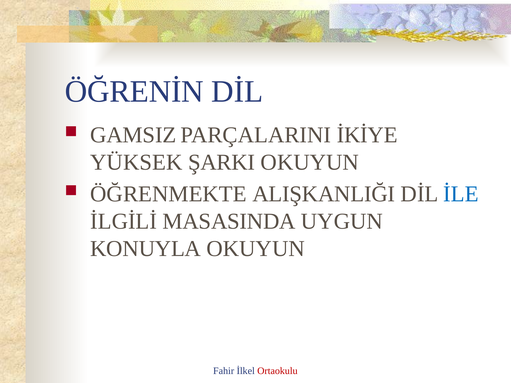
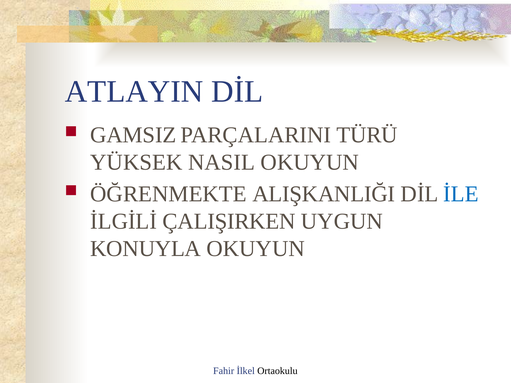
ÖĞRENİN: ÖĞRENİN -> ATLAYIN
İKİYE: İKİYE -> TÜRÜ
ŞARKI: ŞARKI -> NASIL
MASASINDA: MASASINDA -> ÇALIŞIRKEN
Ortaokulu colour: red -> black
